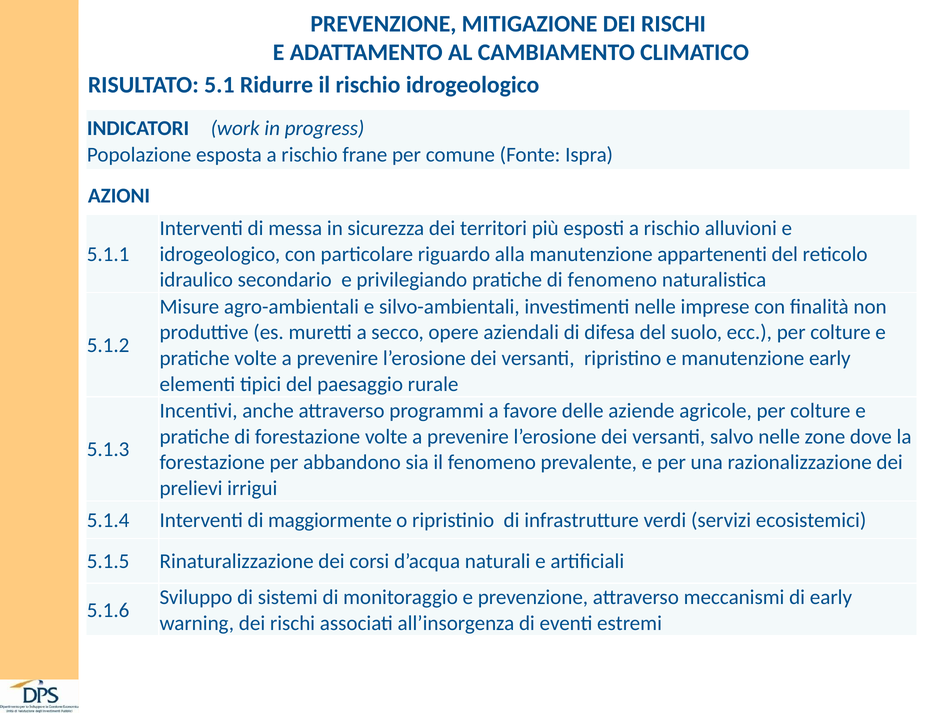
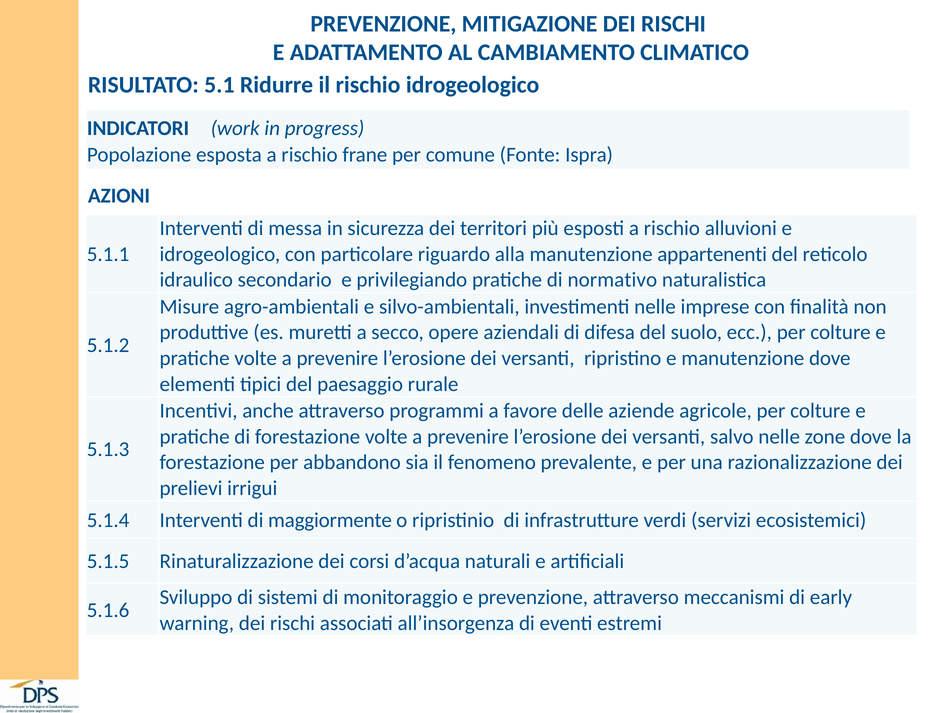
di fenomeno: fenomeno -> normativo
manutenzione early: early -> dove
